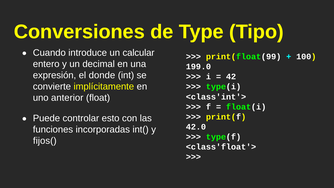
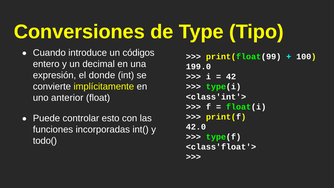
calcular: calcular -> códigos
fijos(: fijos( -> todo(
